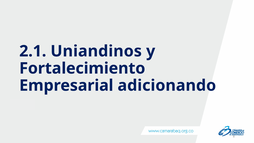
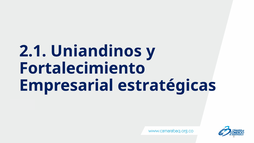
adicionando: adicionando -> estratégicas
